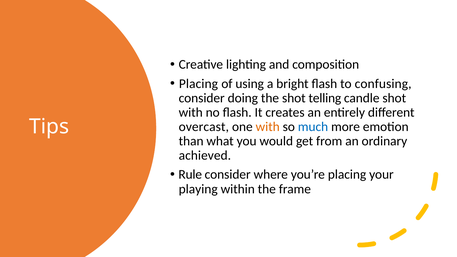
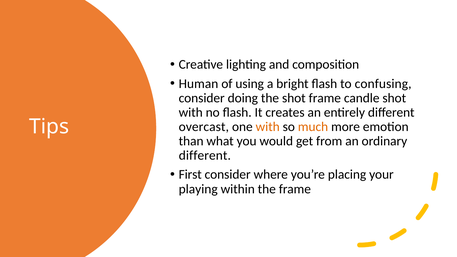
Placing at (198, 84): Placing -> Human
shot telling: telling -> frame
much colour: blue -> orange
achieved at (205, 156): achieved -> different
Rule: Rule -> First
